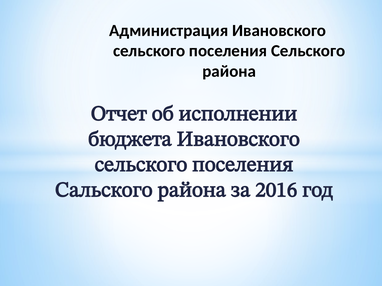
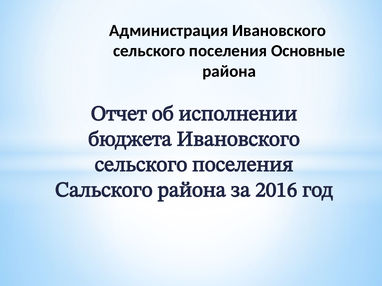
поселения Сельского: Сельского -> Основные
